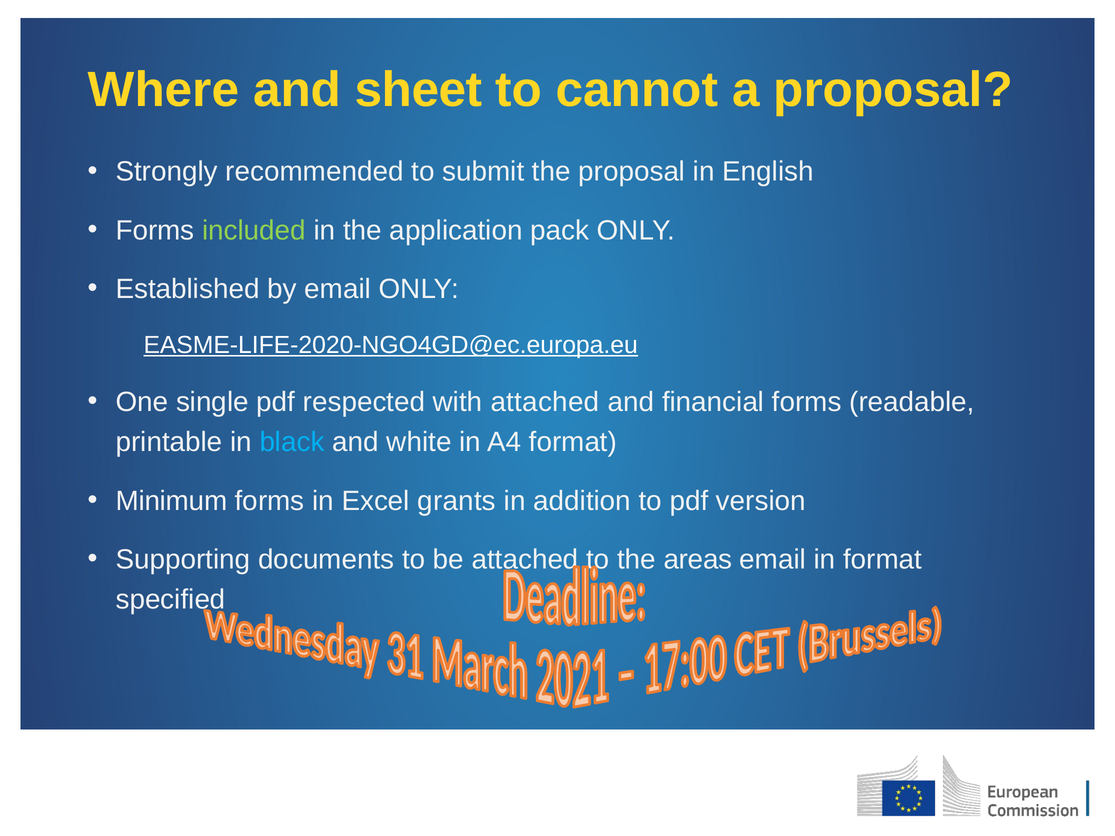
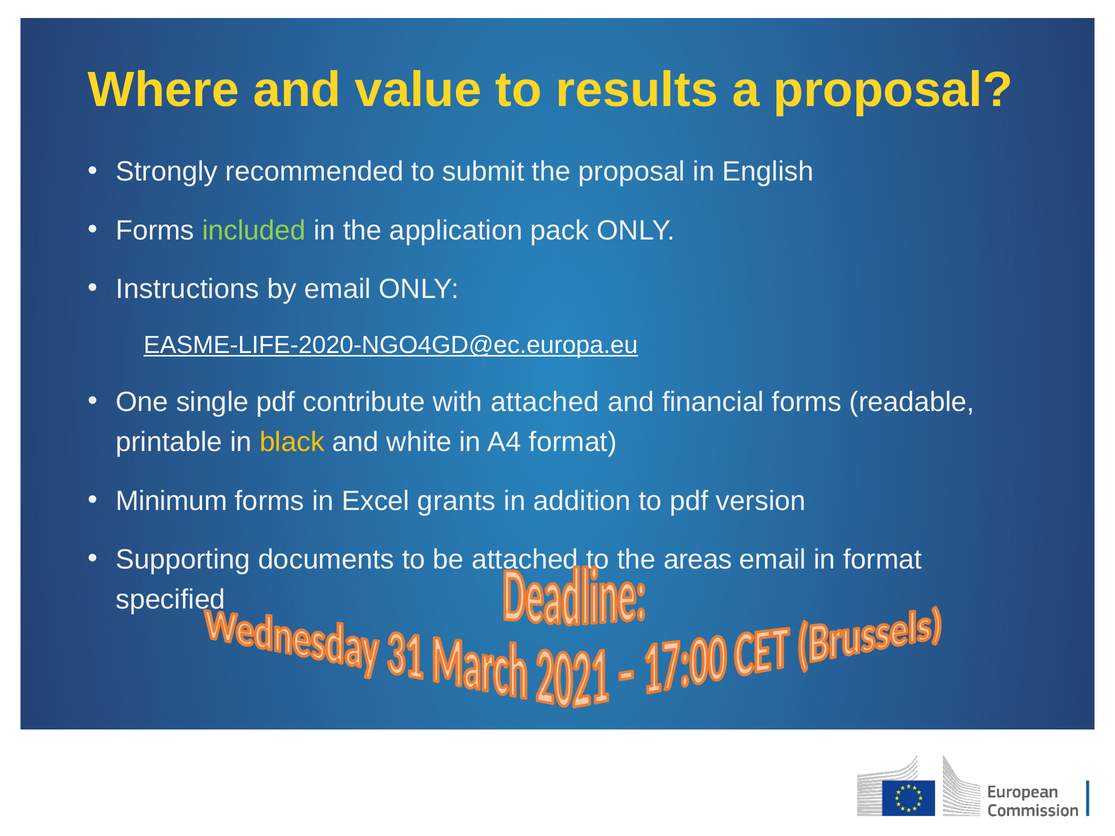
sheet: sheet -> value
cannot: cannot -> results
Established: Established -> Instructions
respected: respected -> contribute
black colour: light blue -> yellow
